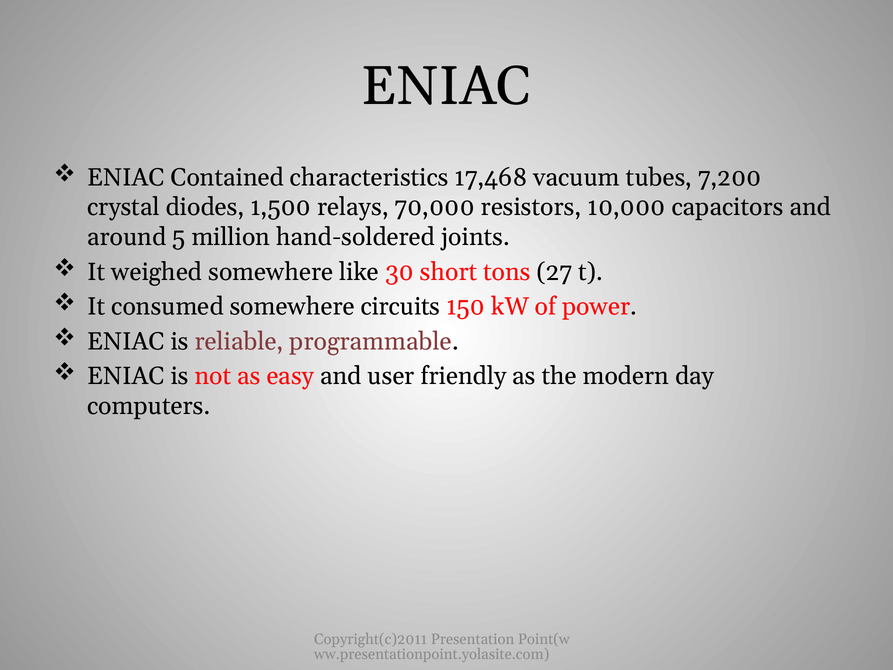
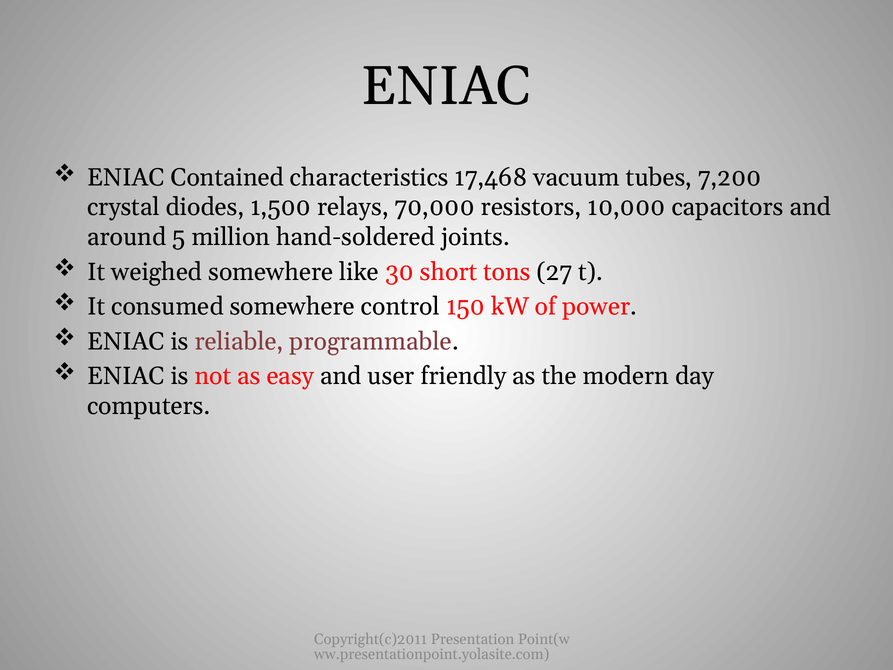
circuits: circuits -> control
